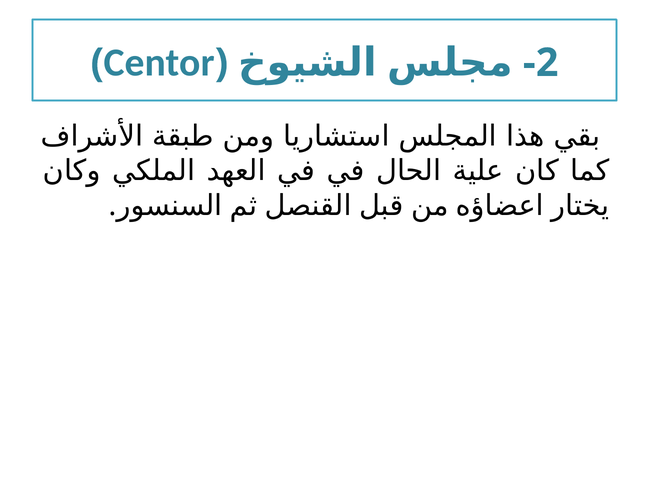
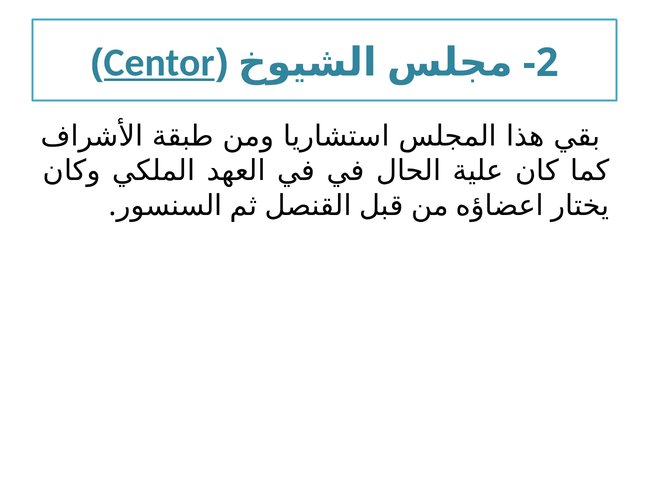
Centor underline: none -> present
